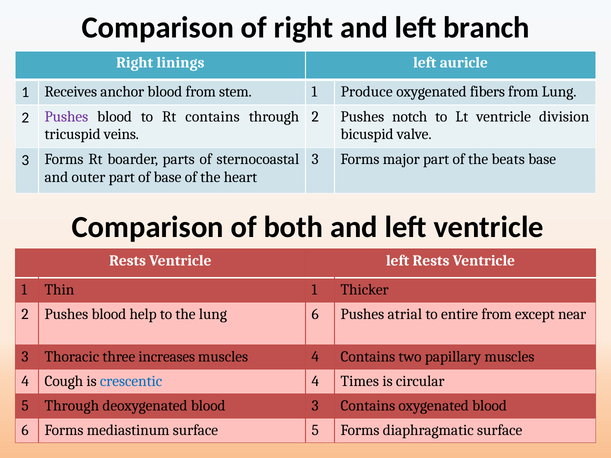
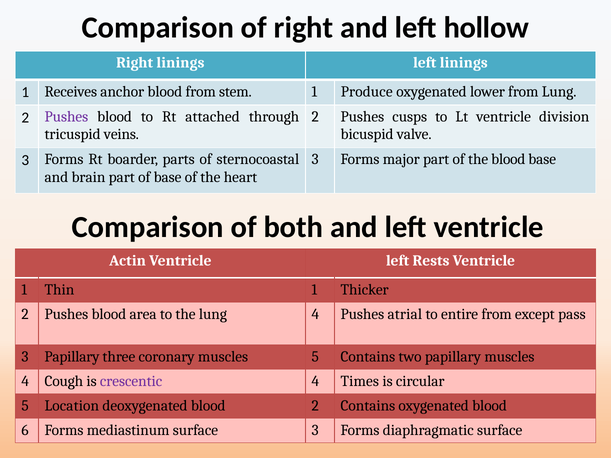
branch: branch -> hollow
left auricle: auricle -> linings
fibers: fibers -> lower
notch: notch -> cusps
Rt contains: contains -> attached
the beats: beats -> blood
outer: outer -> brain
Rests at (128, 261): Rests -> Actin
help: help -> area
lung 6: 6 -> 4
near: near -> pass
3 Thoracic: Thoracic -> Papillary
increases: increases -> coronary
4 at (315, 357): 4 -> 5
crescentic colour: blue -> purple
5 Through: Through -> Location
blood 3: 3 -> 2
surface 5: 5 -> 3
